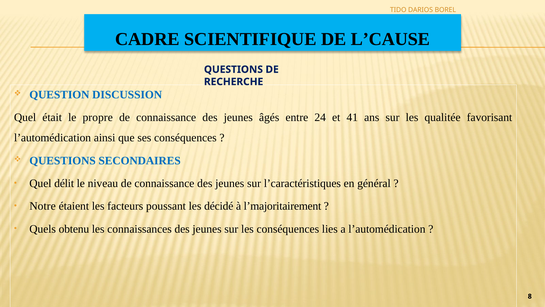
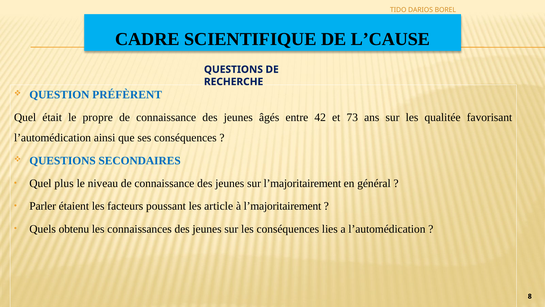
DISCUSSION: DISCUSSION -> PRÉFÈRENT
24: 24 -> 42
41: 41 -> 73
délit: délit -> plus
sur l’caractéristiques: l’caractéristiques -> l’majoritairement
Notre: Notre -> Parler
décidé: décidé -> article
